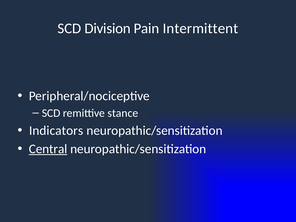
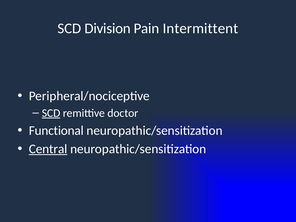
SCD at (51, 113) underline: none -> present
stance: stance -> doctor
Indicators: Indicators -> Functional
